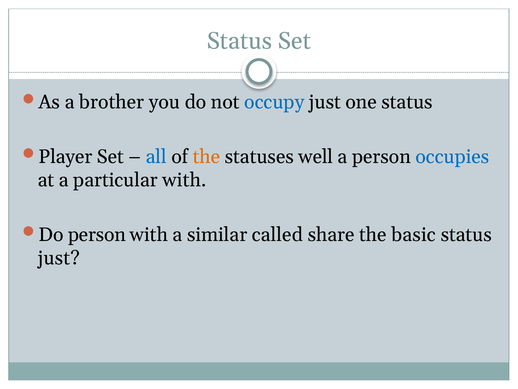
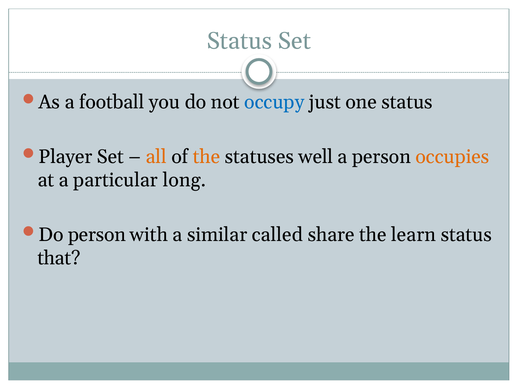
brother: brother -> football
all colour: blue -> orange
occupies colour: blue -> orange
particular with: with -> long
basic: basic -> learn
just at (59, 258): just -> that
